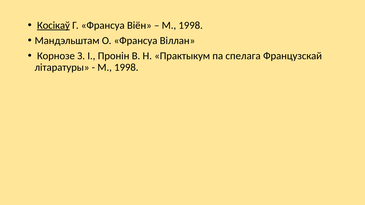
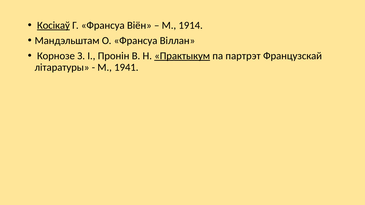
1998 at (191, 25): 1998 -> 1914
Практыкум underline: none -> present
спелага: спелага -> партрэт
1998 at (126, 67): 1998 -> 1941
